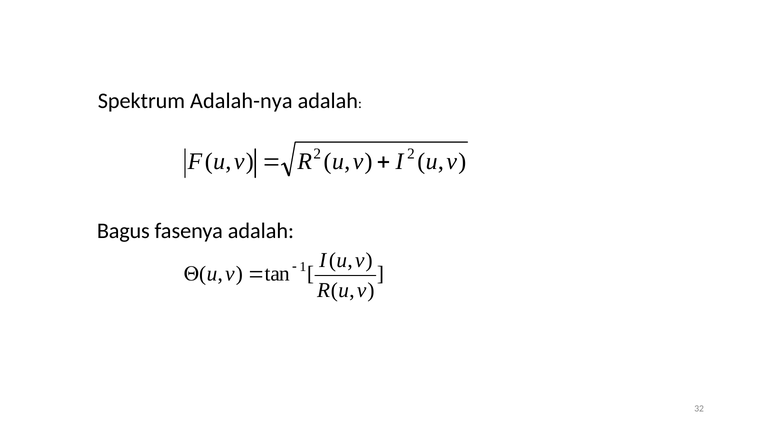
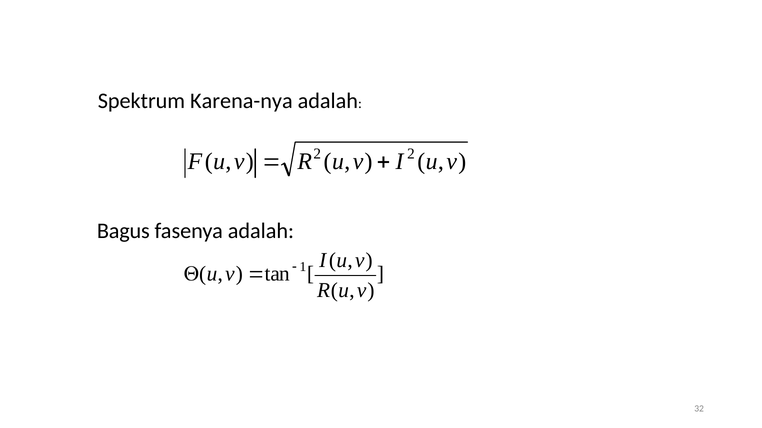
Adalah-nya: Adalah-nya -> Karena-nya
